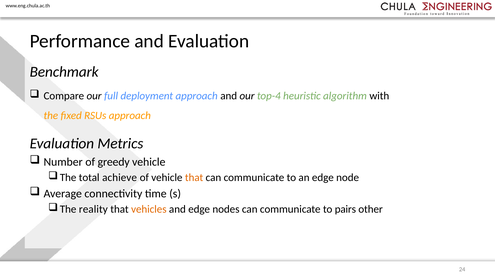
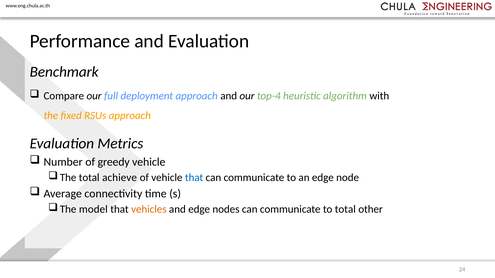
that at (194, 178) colour: orange -> blue
reality: reality -> model
to pairs: pairs -> total
